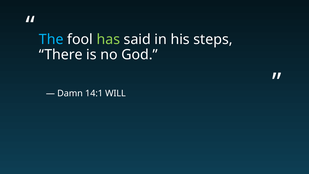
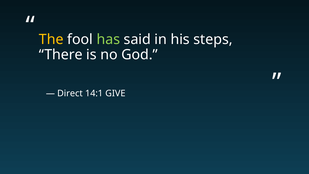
The colour: light blue -> yellow
Damn: Damn -> Direct
WILL: WILL -> GIVE
